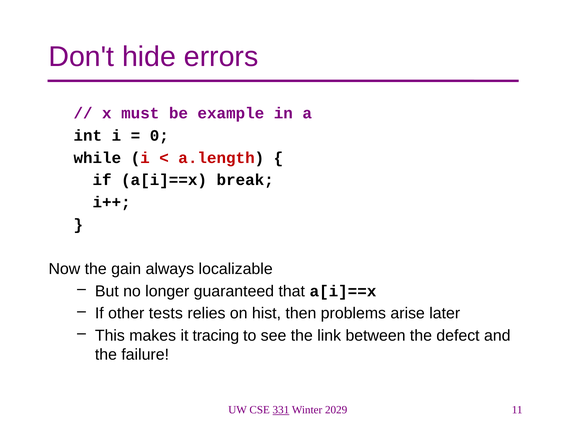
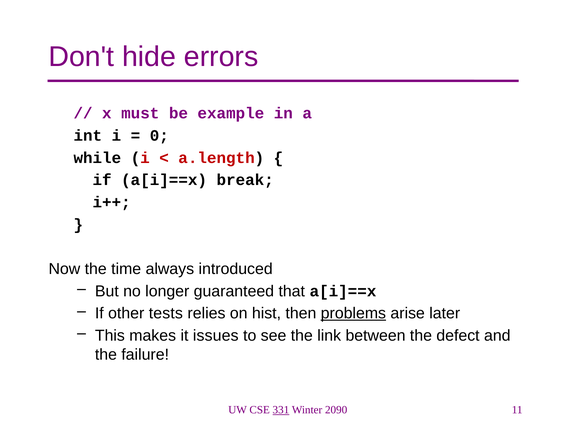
gain: gain -> time
localizable: localizable -> introduced
problems underline: none -> present
tracing: tracing -> issues
2029: 2029 -> 2090
